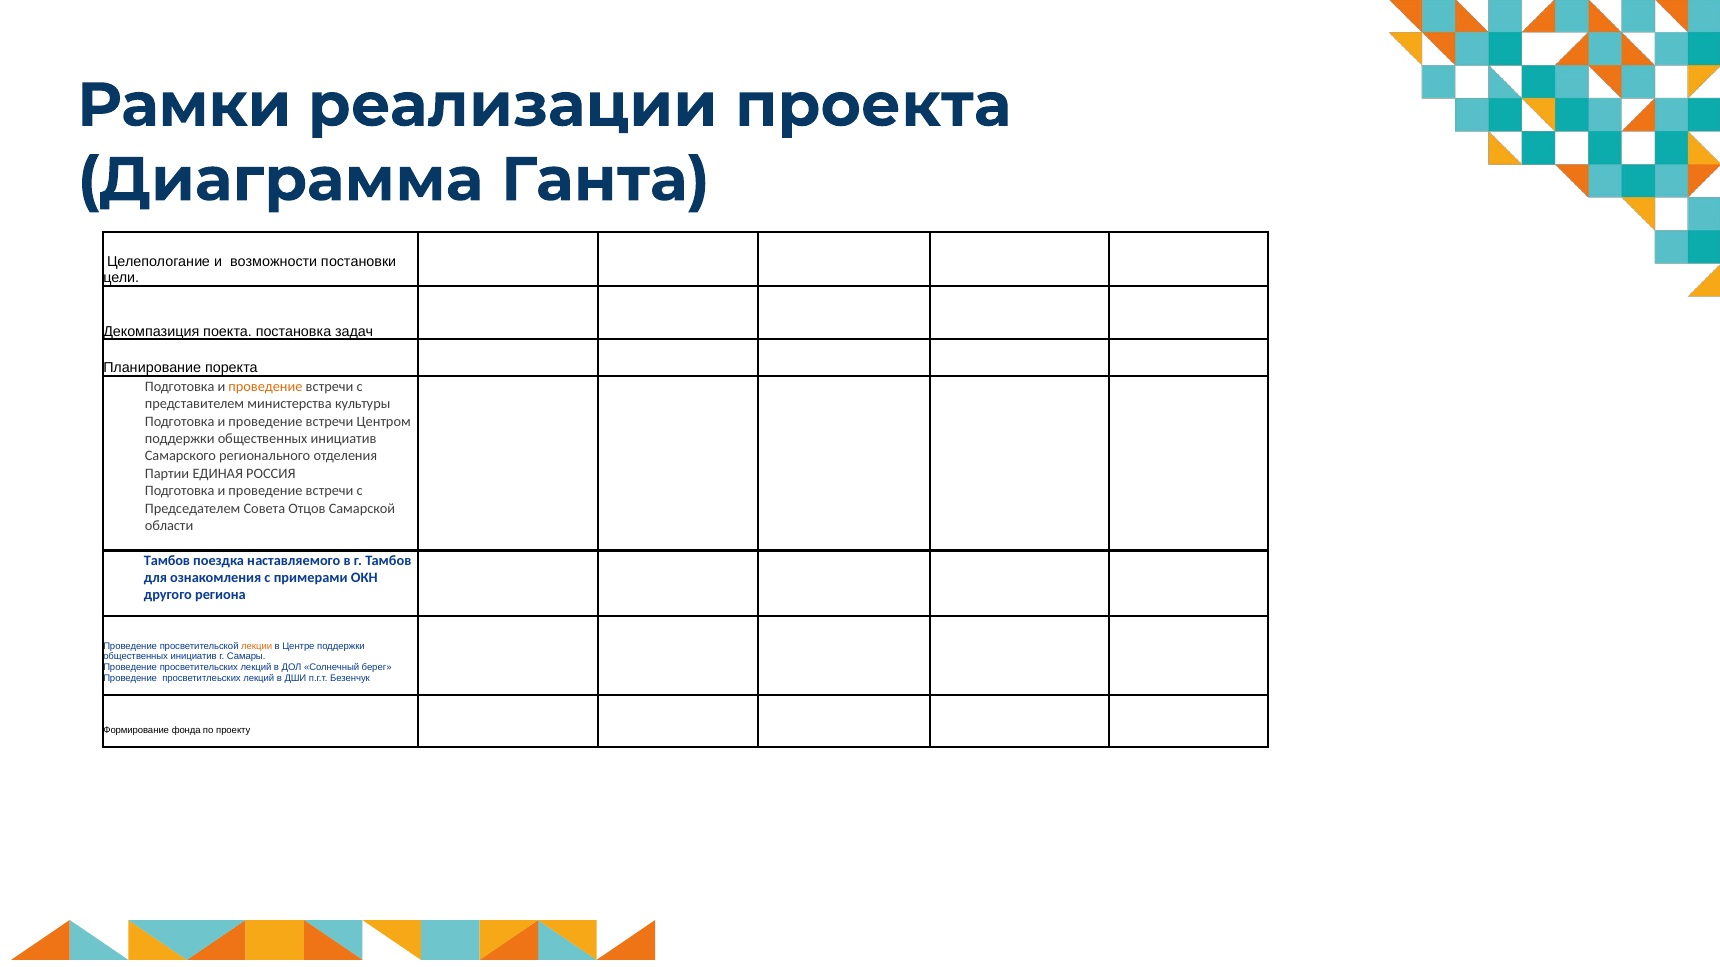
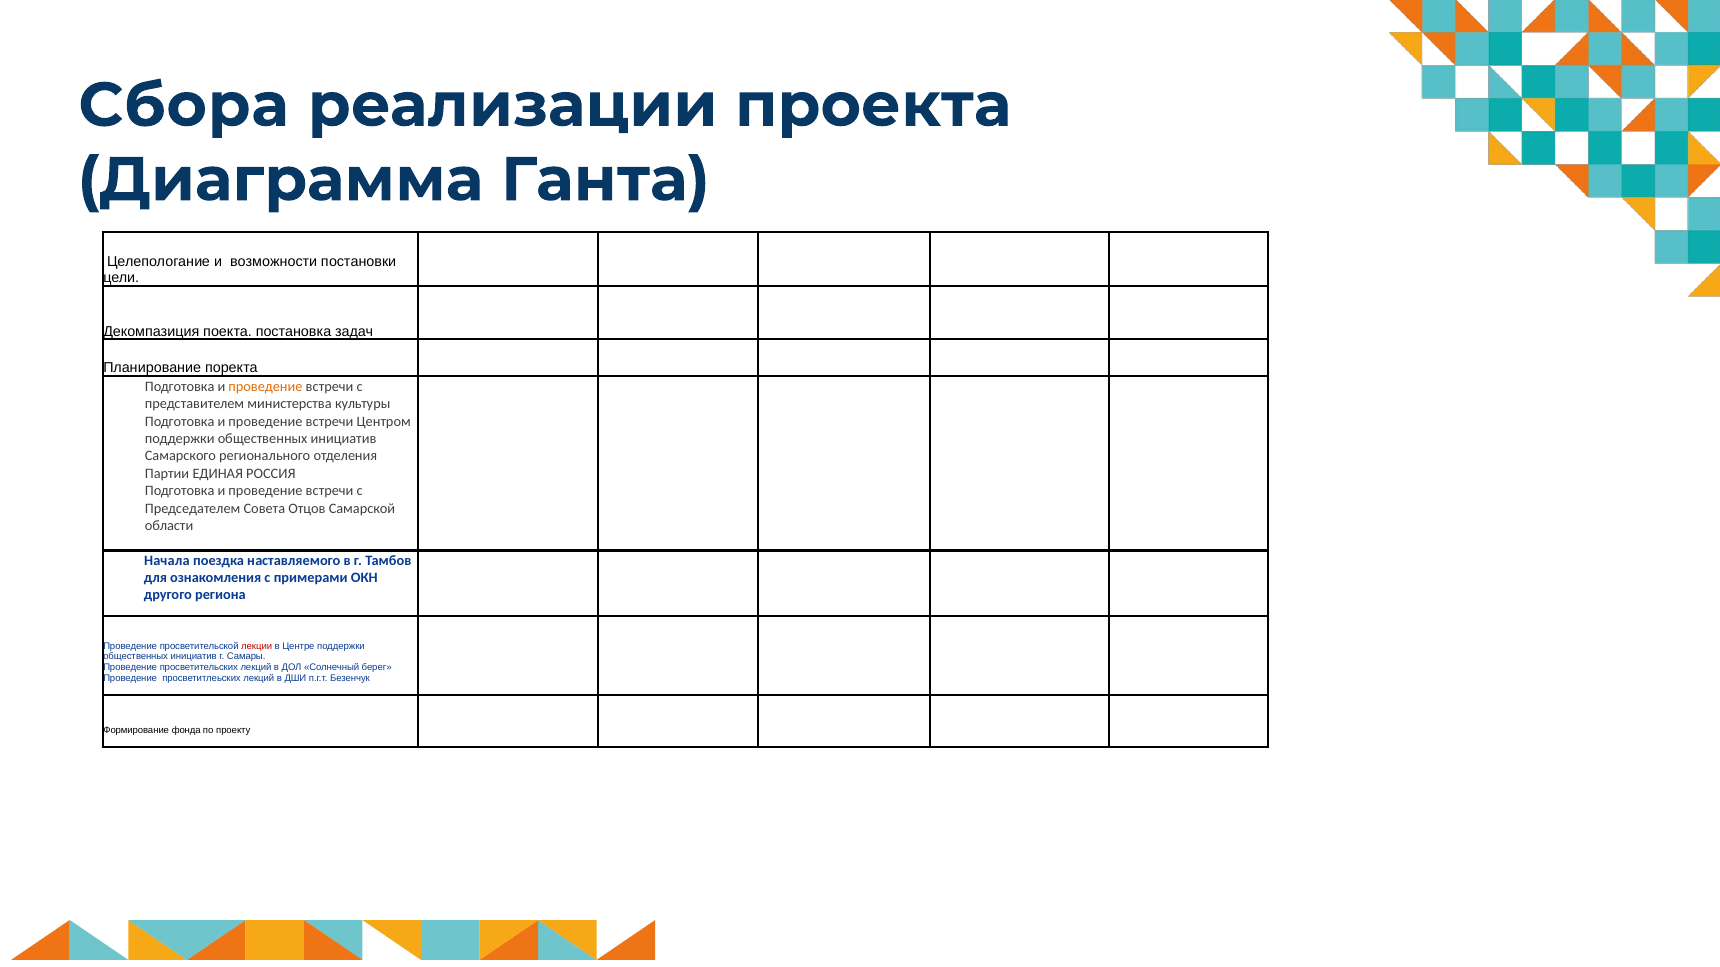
Рамки: Рамки -> Сбора
Тамбов at (167, 561): Тамбов -> Начала
лекции colour: orange -> red
